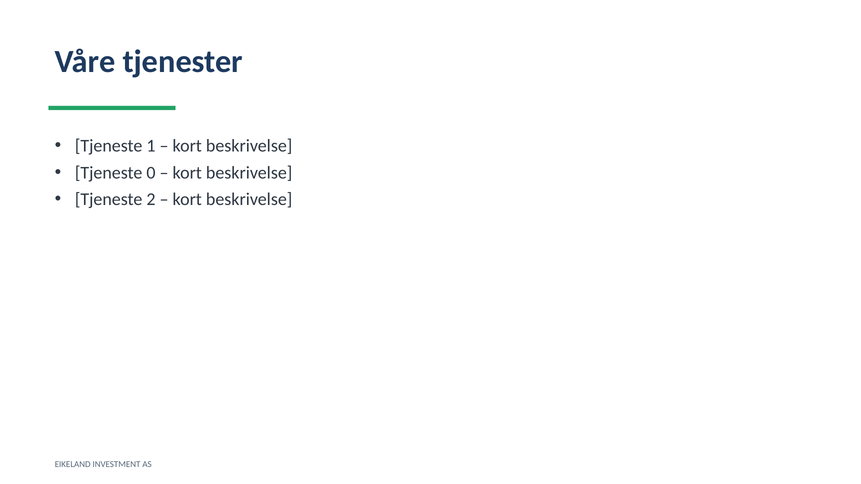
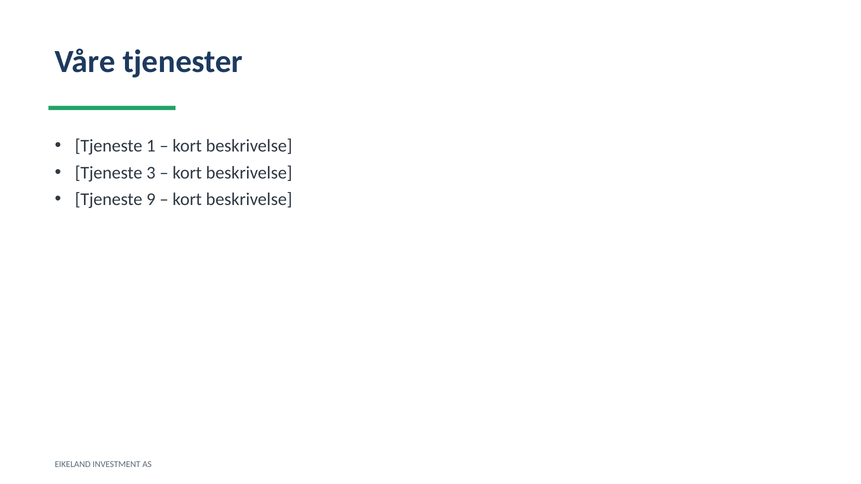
0: 0 -> 3
2: 2 -> 9
